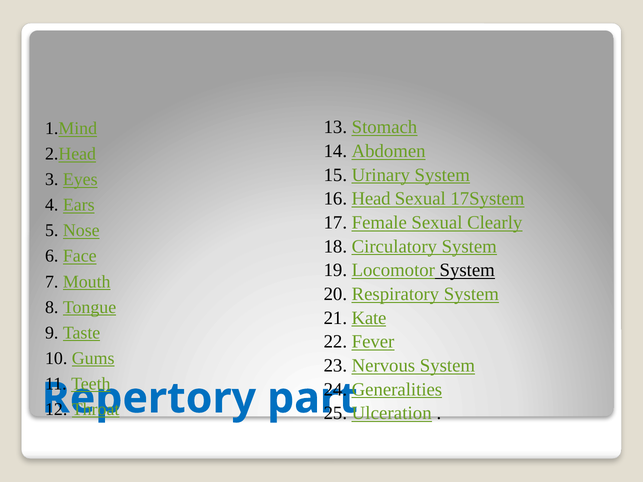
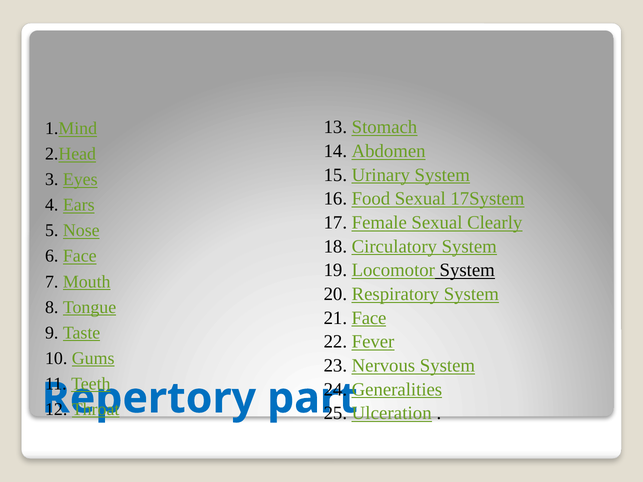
Head: Head -> Food
21 Kate: Kate -> Face
